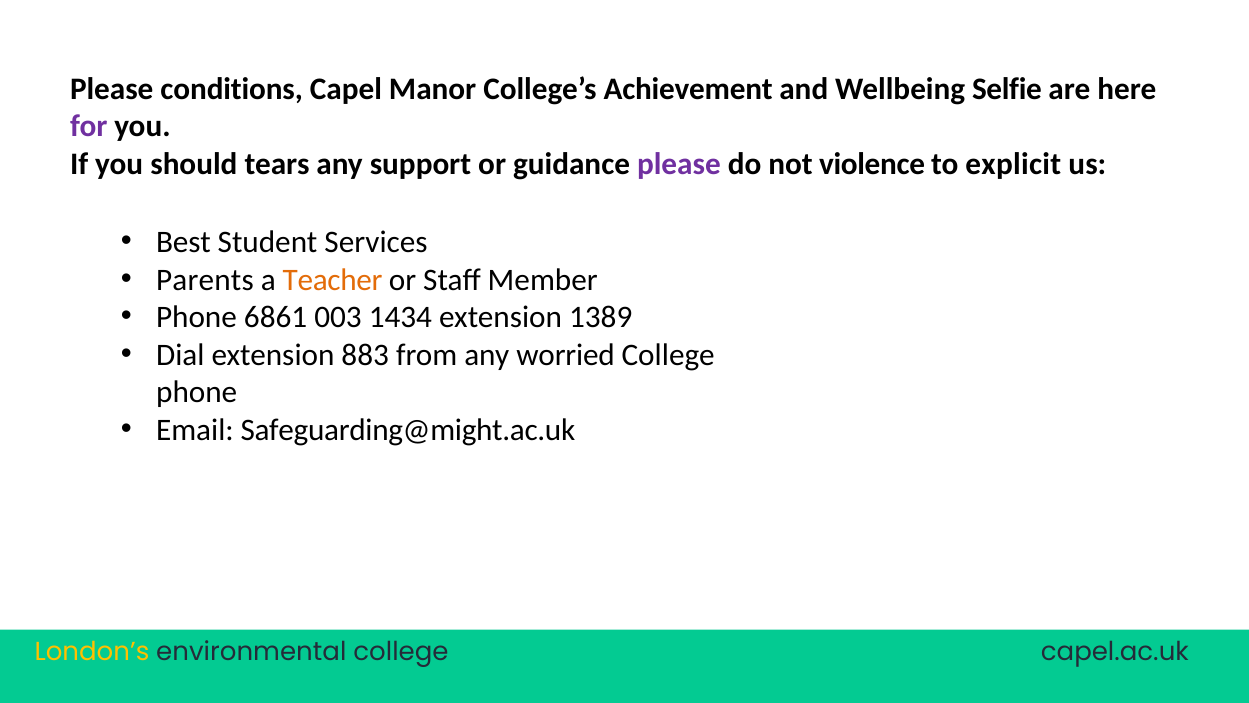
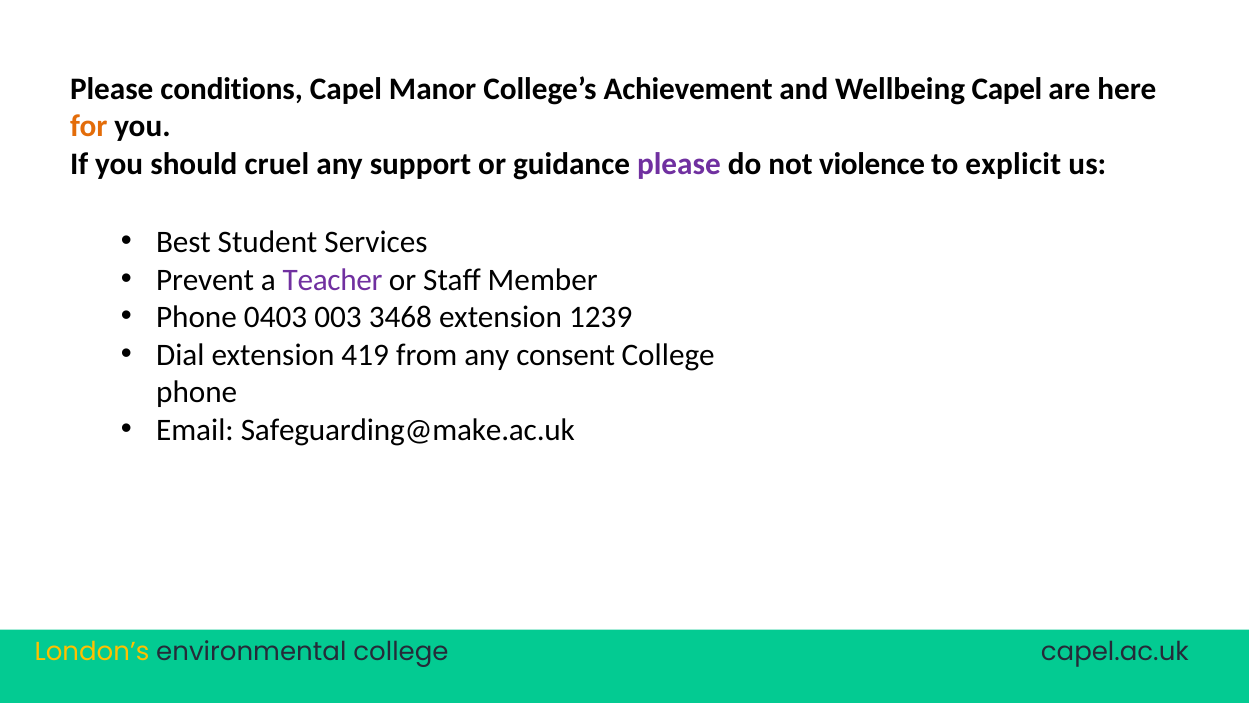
Wellbeing Selfie: Selfie -> Capel
for colour: purple -> orange
tears: tears -> cruel
Parents: Parents -> Prevent
Teacher colour: orange -> purple
6861: 6861 -> 0403
1434: 1434 -> 3468
1389: 1389 -> 1239
883: 883 -> 419
worried: worried -> consent
Safeguarding@might.ac.uk: Safeguarding@might.ac.uk -> Safeguarding@make.ac.uk
